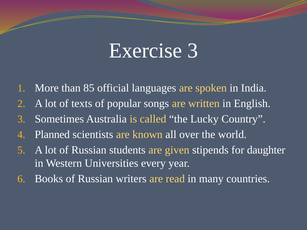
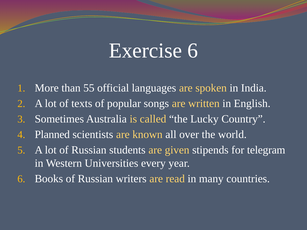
Exercise 3: 3 -> 6
85: 85 -> 55
daughter: daughter -> telegram
